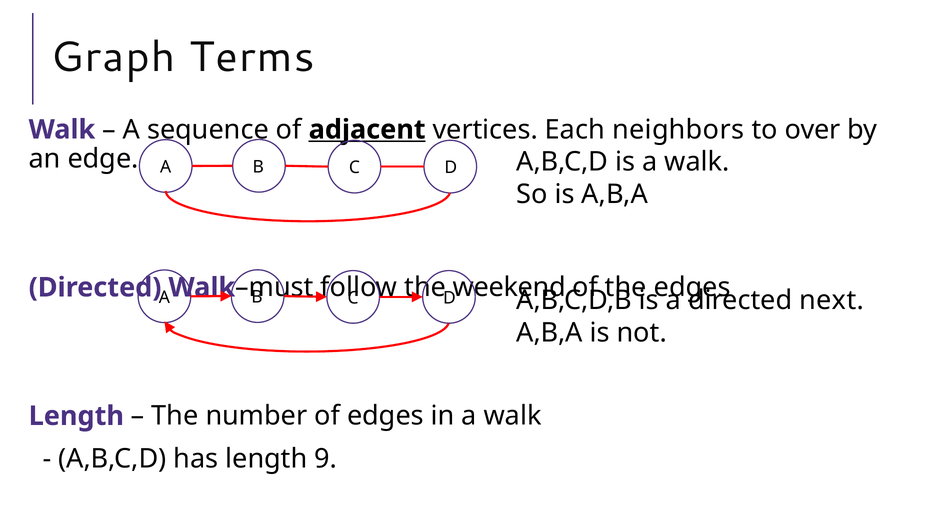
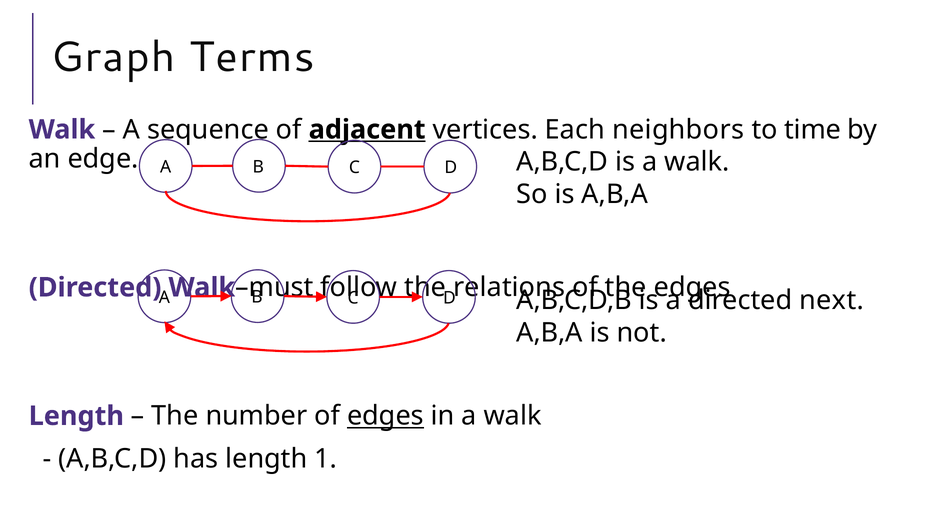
over: over -> time
weekend: weekend -> relations
edges at (385, 416) underline: none -> present
9: 9 -> 1
